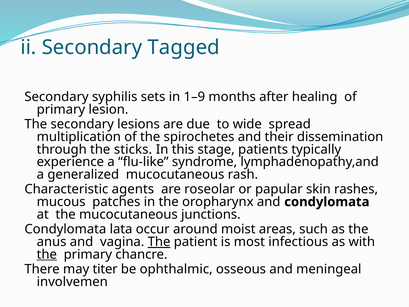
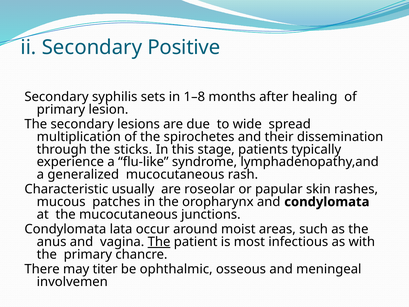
Tagged: Tagged -> Positive
1–9: 1–9 -> 1–8
agents: agents -> usually
the at (47, 254) underline: present -> none
